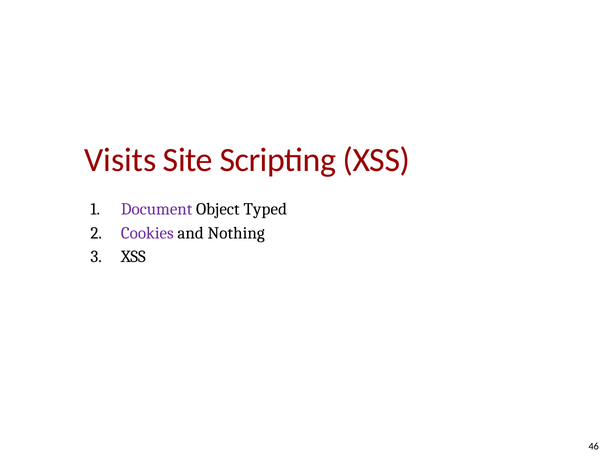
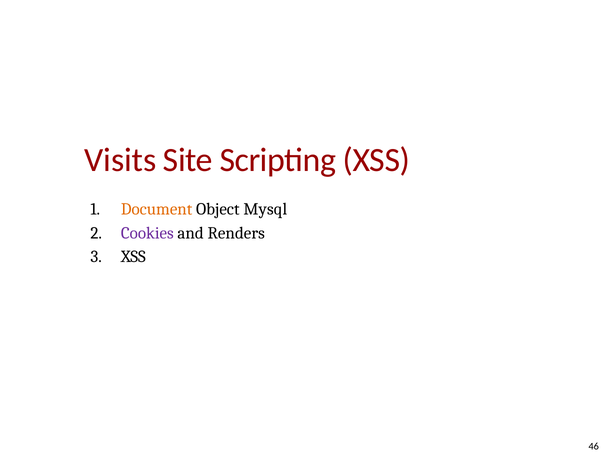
Document colour: purple -> orange
Typed: Typed -> Mysql
Nothing: Nothing -> Renders
